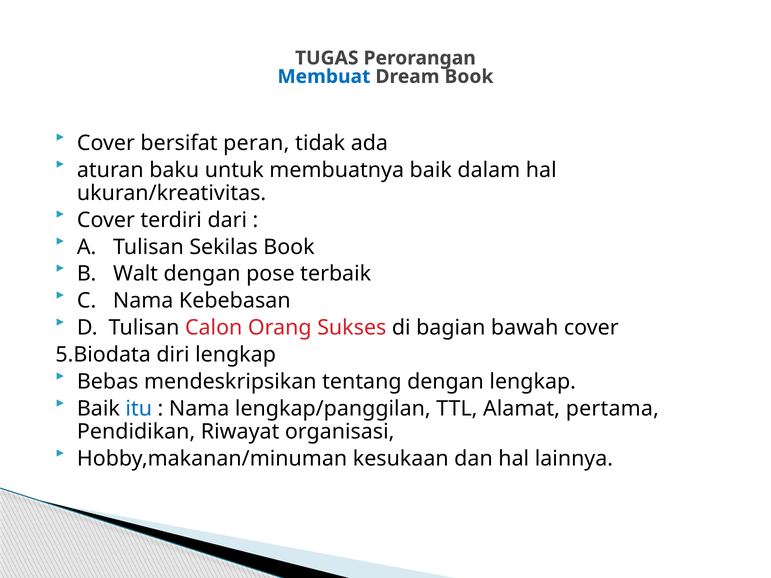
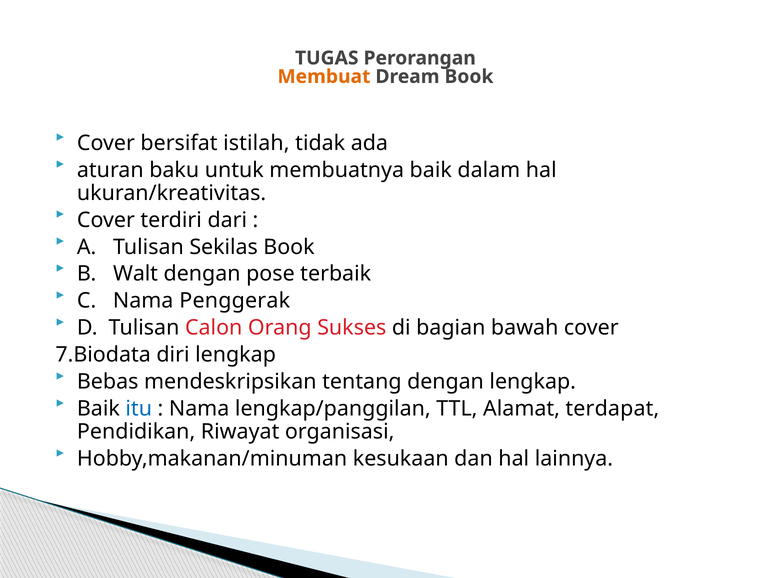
Membuat colour: blue -> orange
peran: peran -> istilah
Kebebasan: Kebebasan -> Penggerak
5.Biodata: 5.Biodata -> 7.Biodata
pertama: pertama -> terdapat
